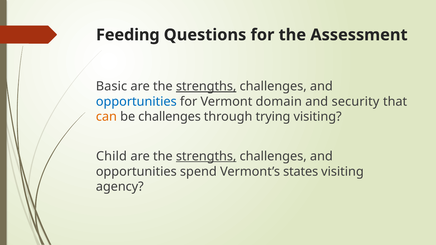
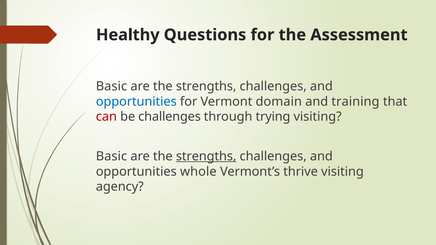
Feeding: Feeding -> Healthy
strengths at (206, 86) underline: present -> none
security: security -> training
can colour: orange -> red
Child at (111, 156): Child -> Basic
spend: spend -> whole
states: states -> thrive
